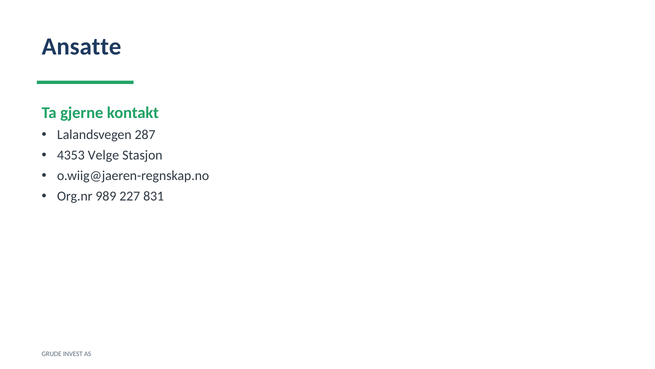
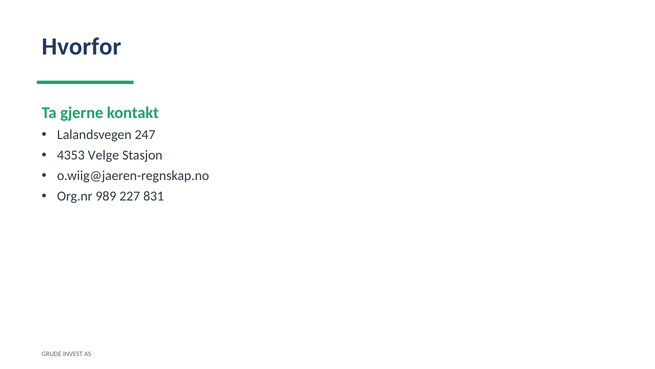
Ansatte: Ansatte -> Hvorfor
287: 287 -> 247
